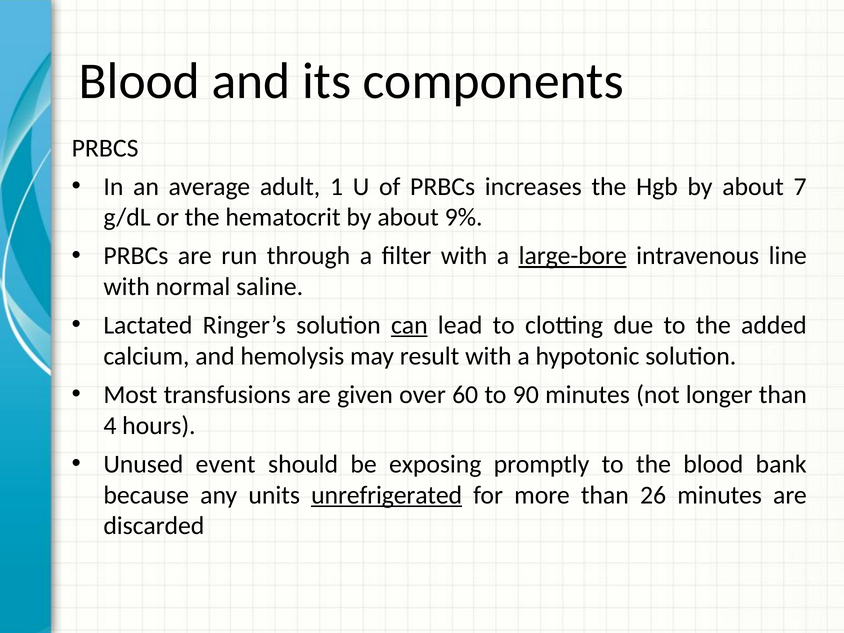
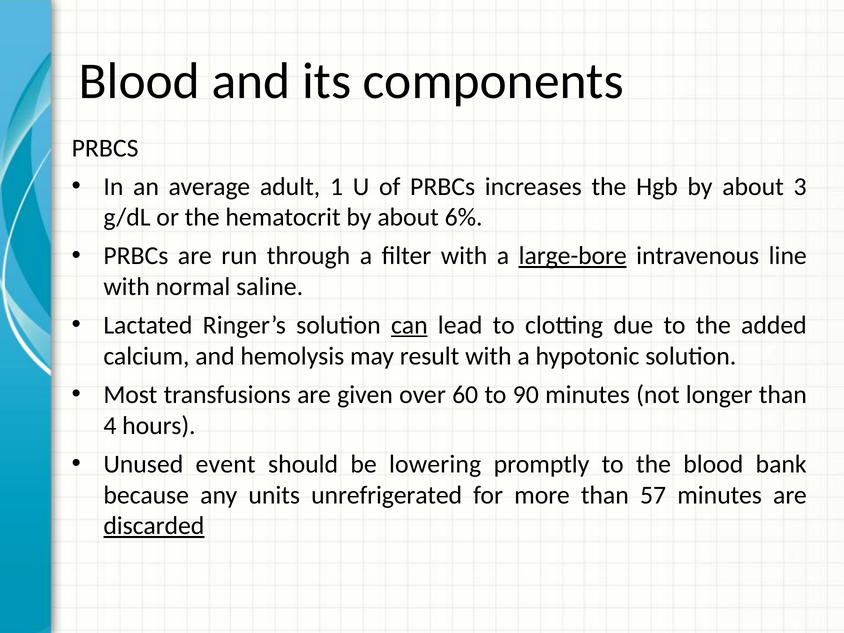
7: 7 -> 3
9%: 9% -> 6%
exposing: exposing -> lowering
unrefrigerated underline: present -> none
26: 26 -> 57
discarded underline: none -> present
